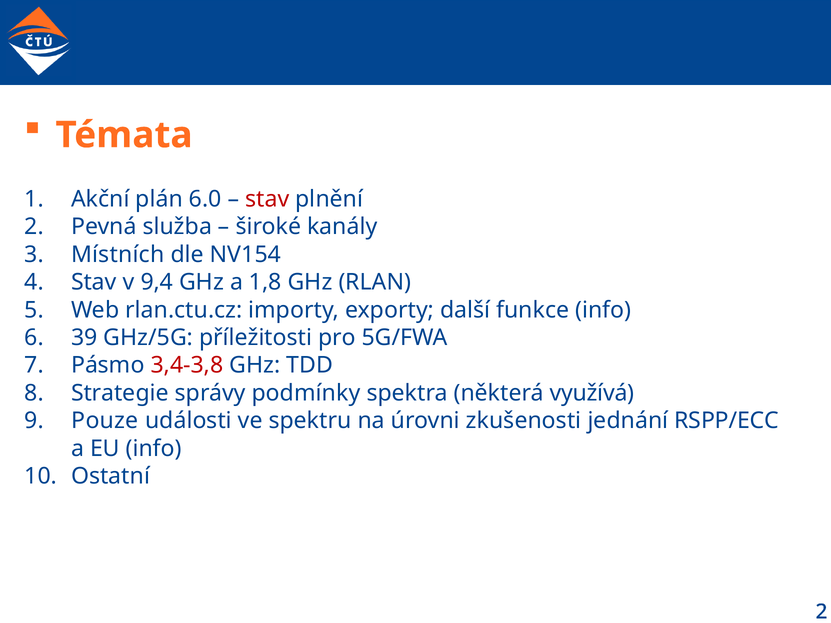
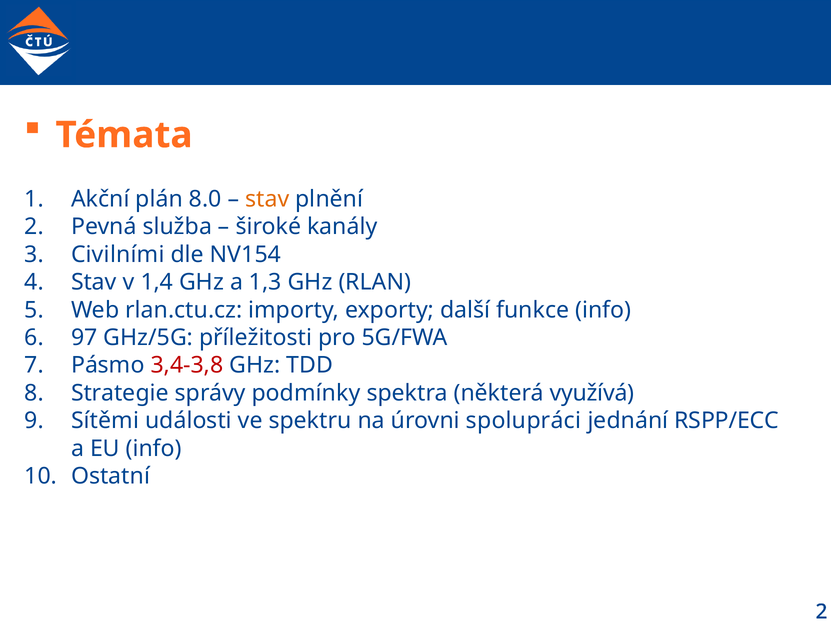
6.0: 6.0 -> 8.0
stav at (267, 199) colour: red -> orange
Místních: Místních -> Civilními
9,4: 9,4 -> 1,4
1,8: 1,8 -> 1,3
39: 39 -> 97
Pouze: Pouze -> Sítěmi
zkušenosti: zkušenosti -> spolupráci
